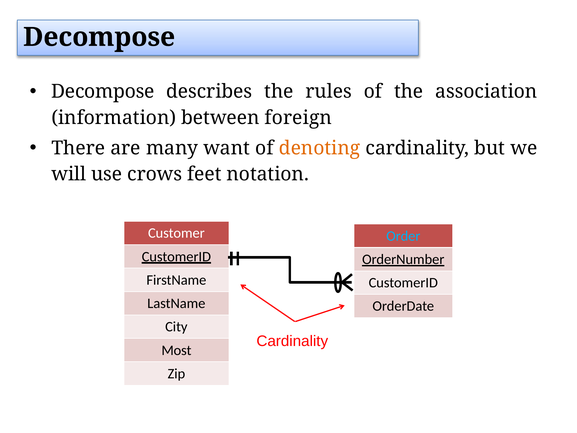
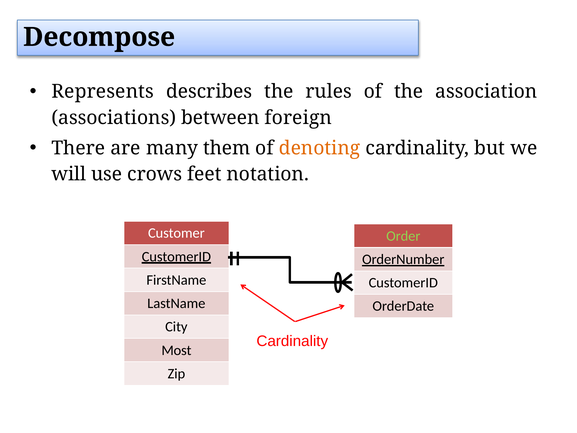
Decompose at (103, 92): Decompose -> Represents
information: information -> associations
want: want -> them
Order colour: light blue -> light green
